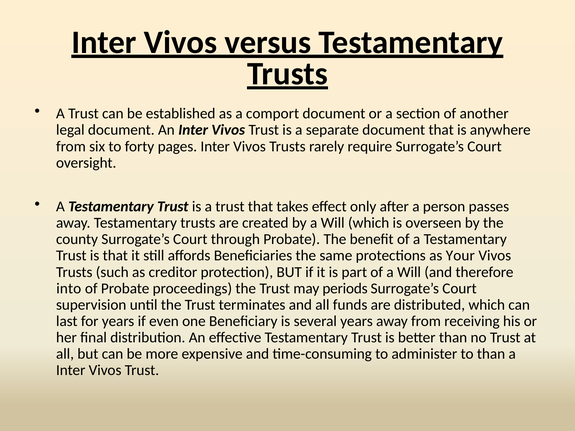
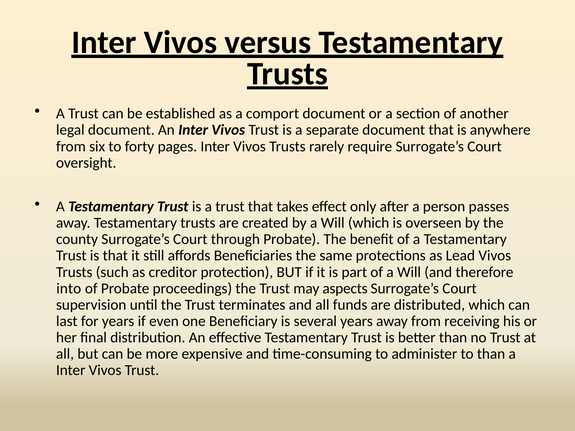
Your: Your -> Lead
periods: periods -> aspects
